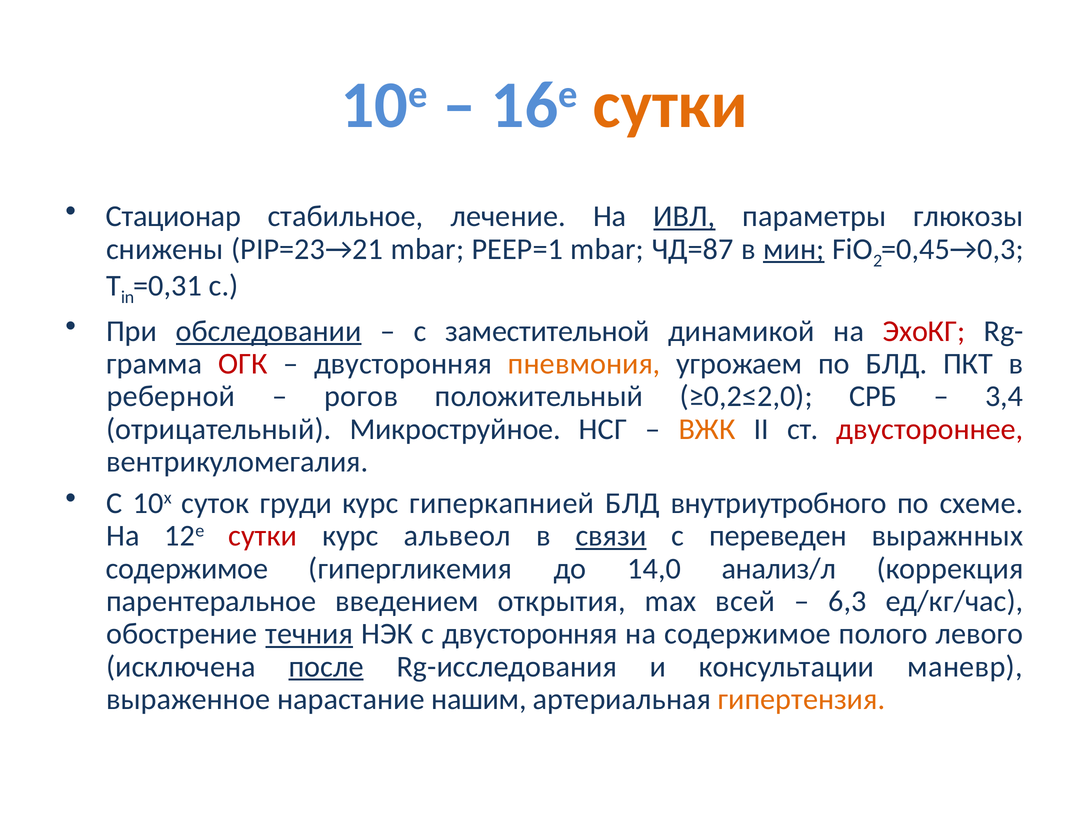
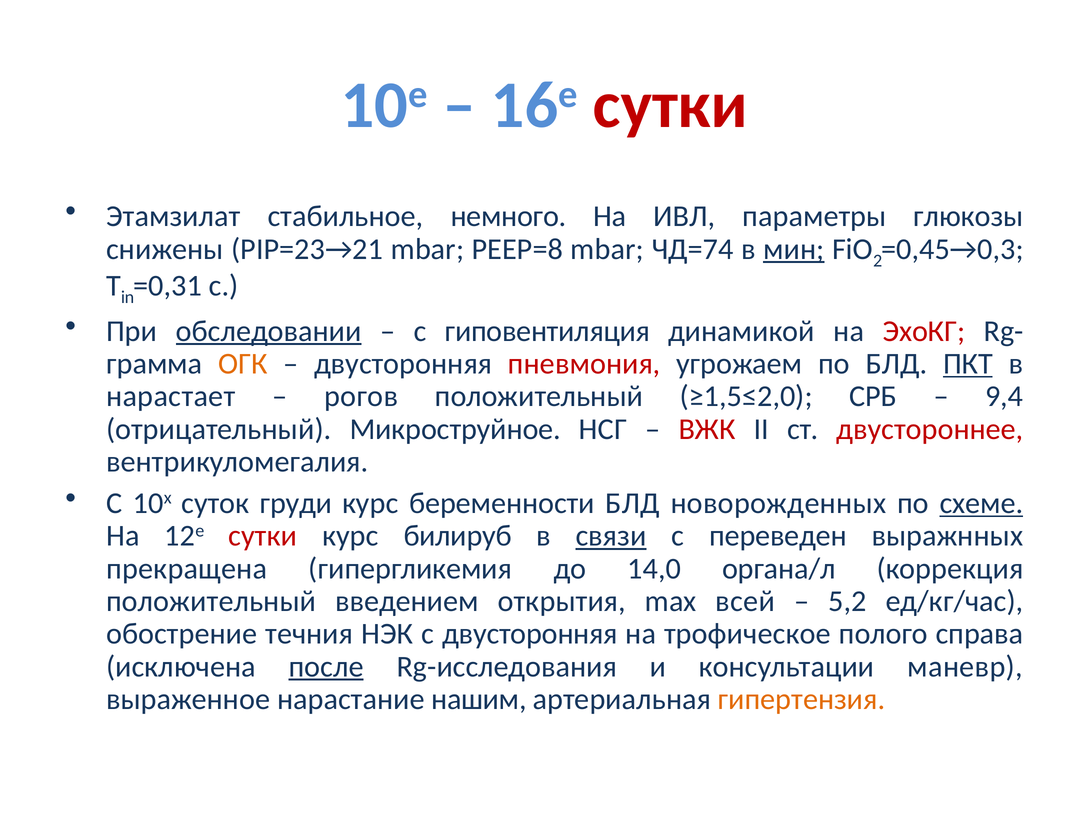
сутки at (670, 105) colour: orange -> red
Стационар: Стационар -> Этамзилат
лечение: лечение -> немного
ИВЛ underline: present -> none
PEEP=1: PEEP=1 -> PEEP=8
ЧД=87: ЧД=87 -> ЧД=74
заместительной: заместительной -> гиповентиляция
ОГК colour: red -> orange
пневмония colour: orange -> red
ПКТ underline: none -> present
реберной: реберной -> нарастает
≥0,2≤2,0: ≥0,2≤2,0 -> ≥1,5≤2,0
3,4: 3,4 -> 9,4
ВЖК colour: orange -> red
гиперкапнией: гиперкапнией -> беременности
внутриутробного: внутриутробного -> новорожденных
схеме underline: none -> present
альвеол: альвеол -> билируб
содержимое at (187, 568): содержимое -> прекращена
анализ/л: анализ/л -> органа/л
парентеральное at (211, 601): парентеральное -> положительный
6,3: 6,3 -> 5,2
течния underline: present -> none
на содержимое: содержимое -> трофическое
левого: левого -> справа
